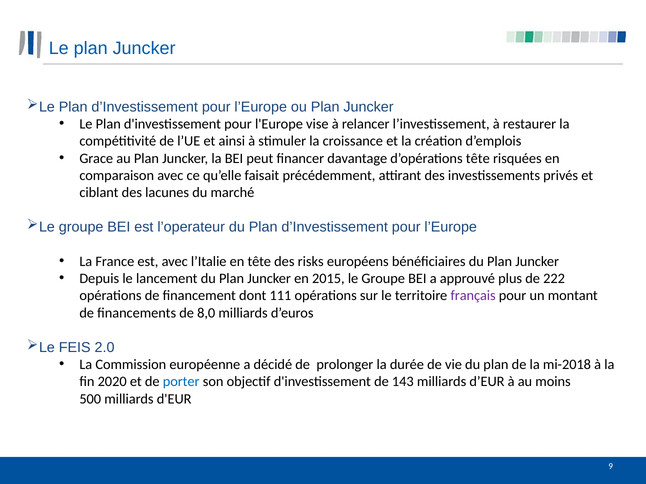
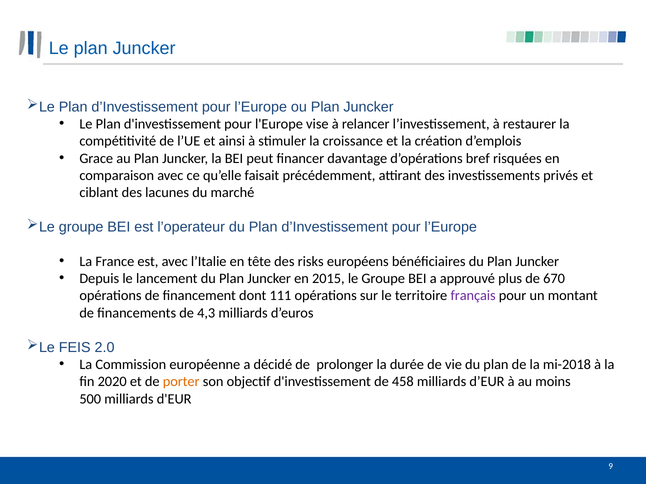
d’opérations tête: tête -> bref
222: 222 -> 670
8,0: 8,0 -> 4,3
porter colour: blue -> orange
143: 143 -> 458
